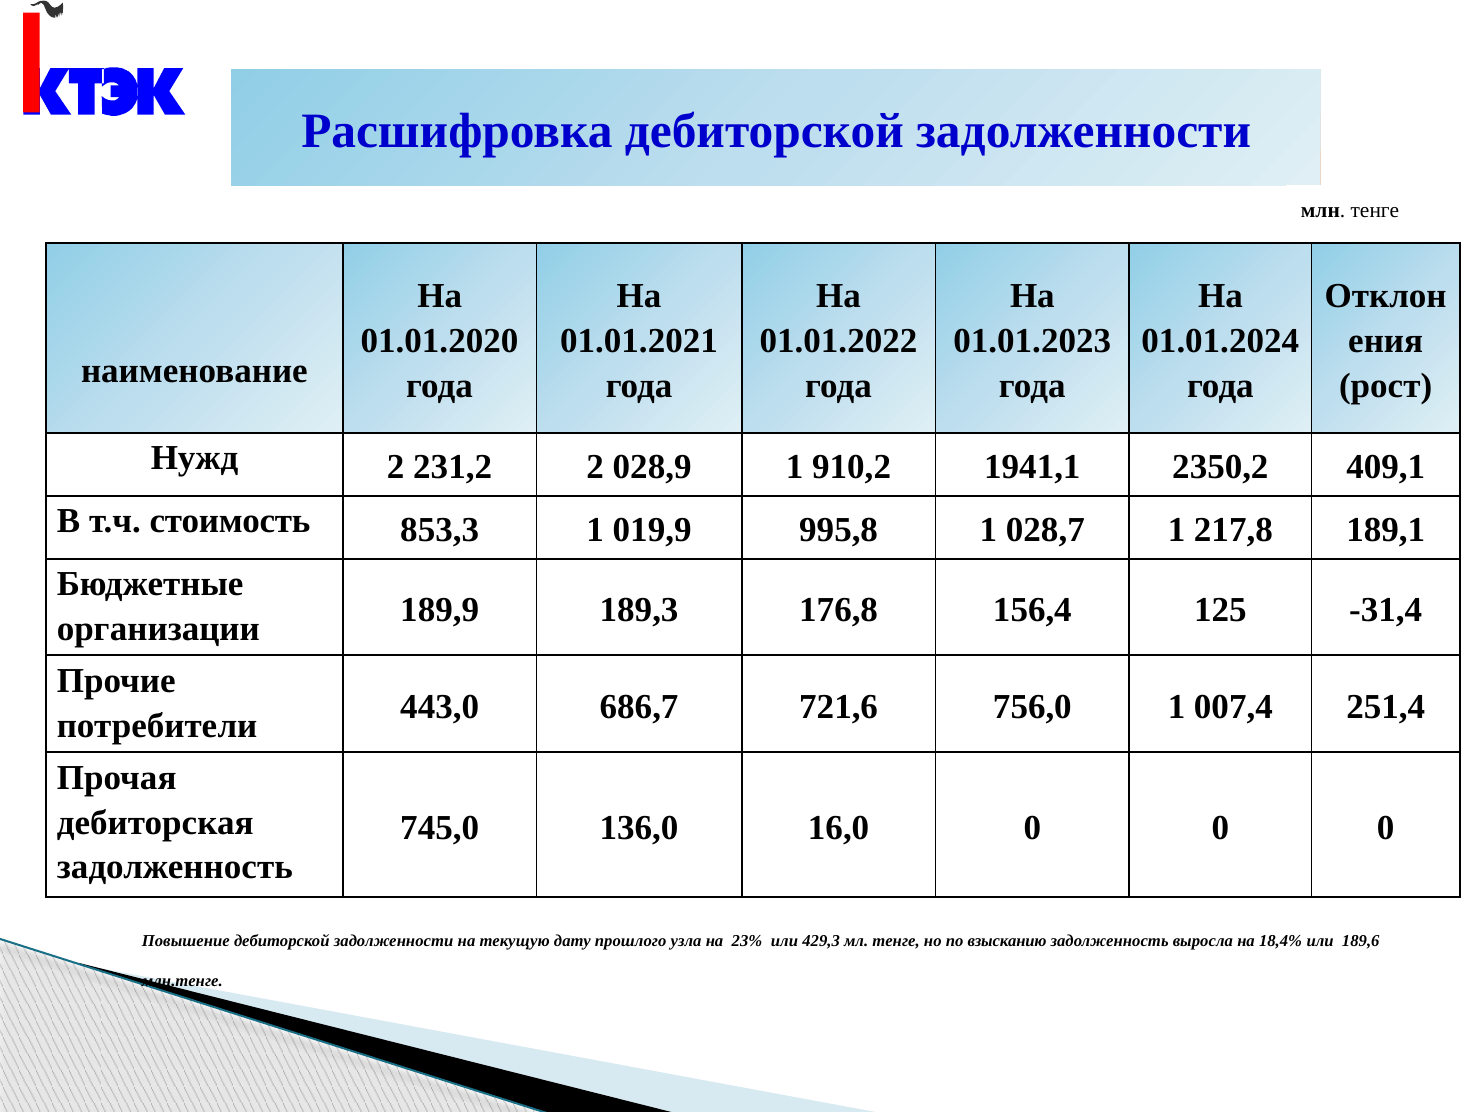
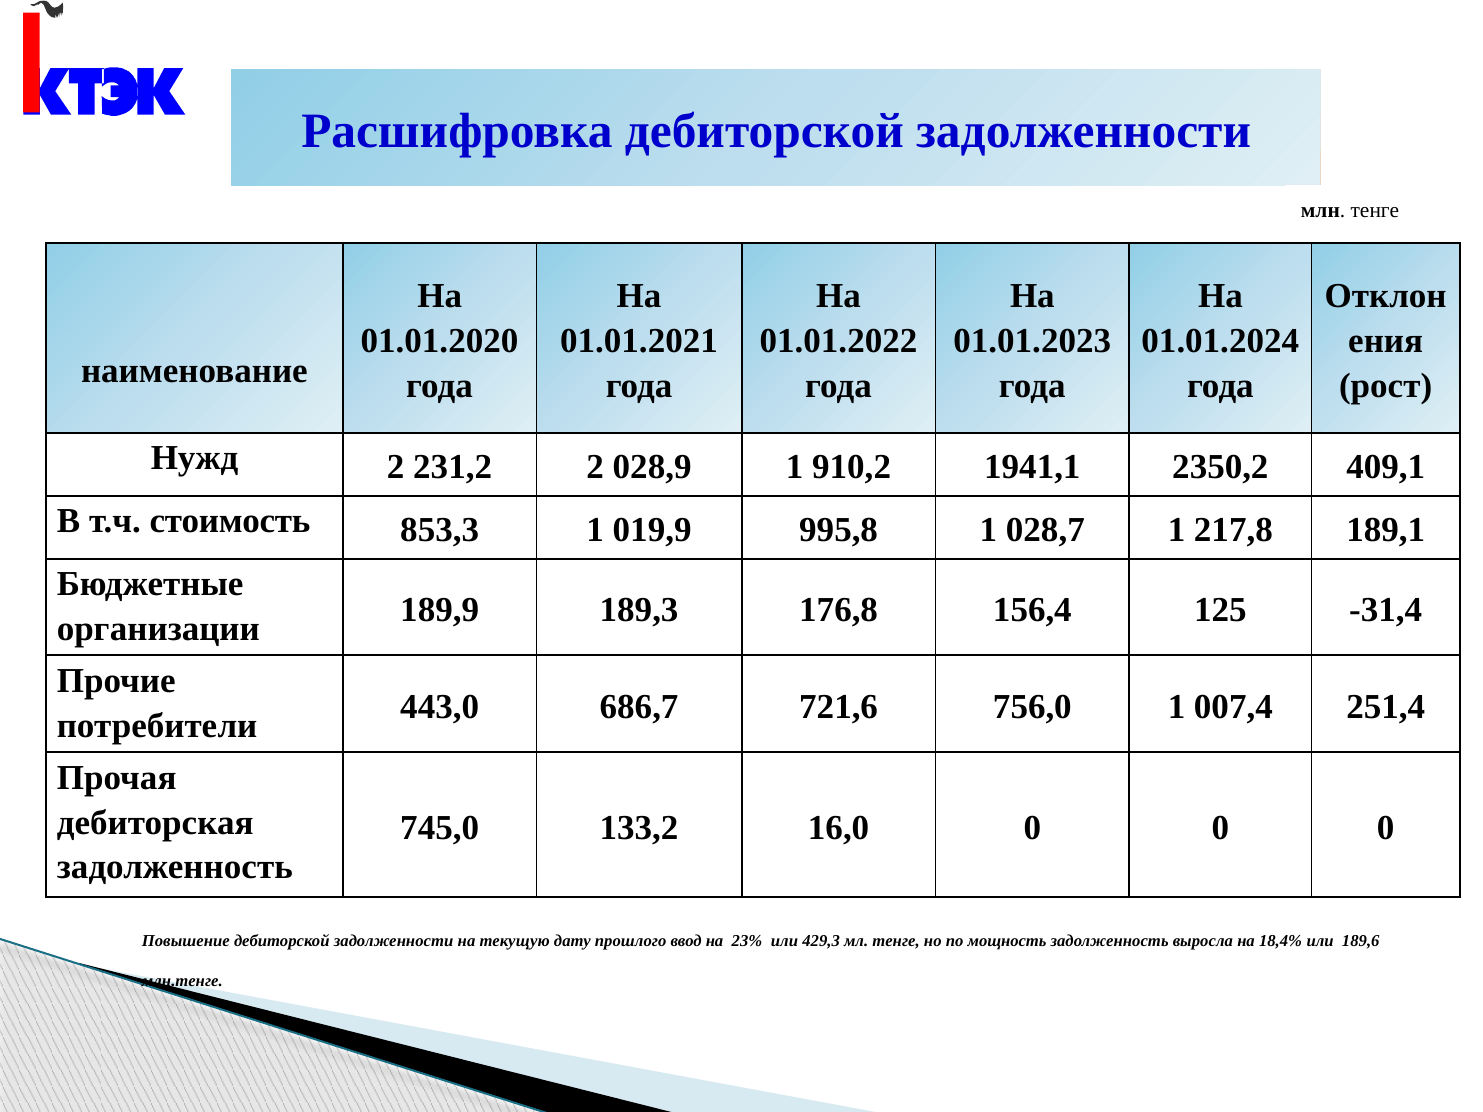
136,0: 136,0 -> 133,2
узла: узла -> ввод
взысканию: взысканию -> мощность
